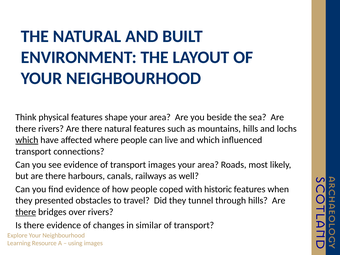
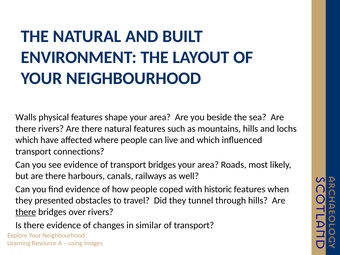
Think: Think -> Walls
which at (27, 140) underline: present -> none
transport images: images -> bridges
